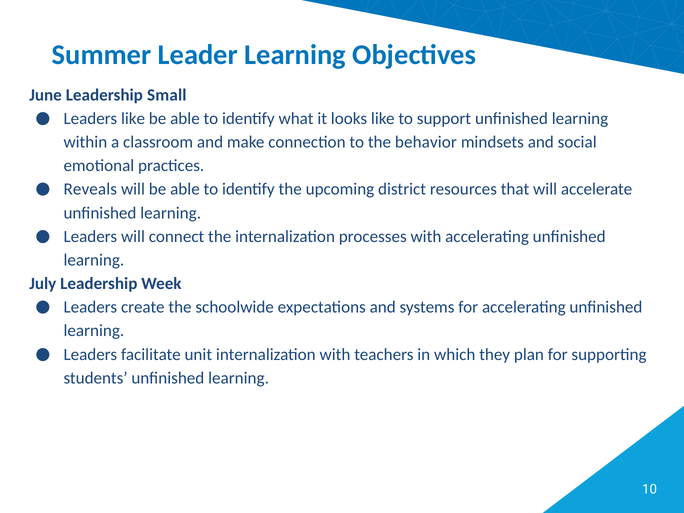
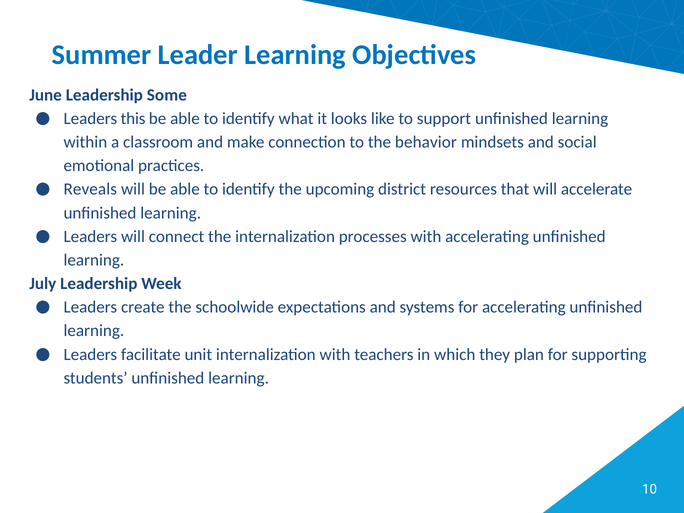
Small: Small -> Some
Leaders like: like -> this
